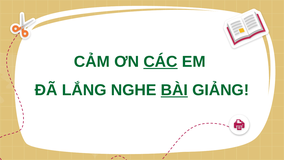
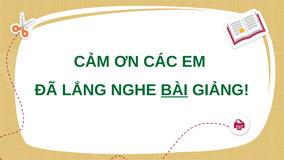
CÁC underline: present -> none
